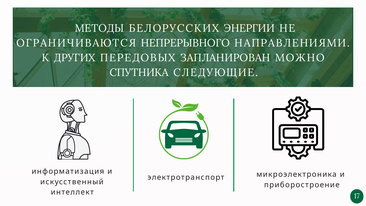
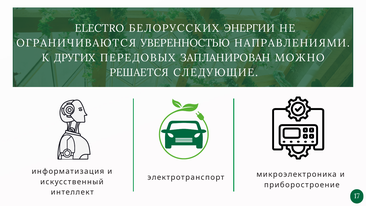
МЕТОДЫ: МЕТОДЫ -> ELECTRO
НЕПРЕРЫВНОГО: НЕПРЕРЫВНОГО -> УВЕРЕННОСТЬЮ
СПУТНИКА: СПУТНИКА -> РЕШАЕТСЯ
